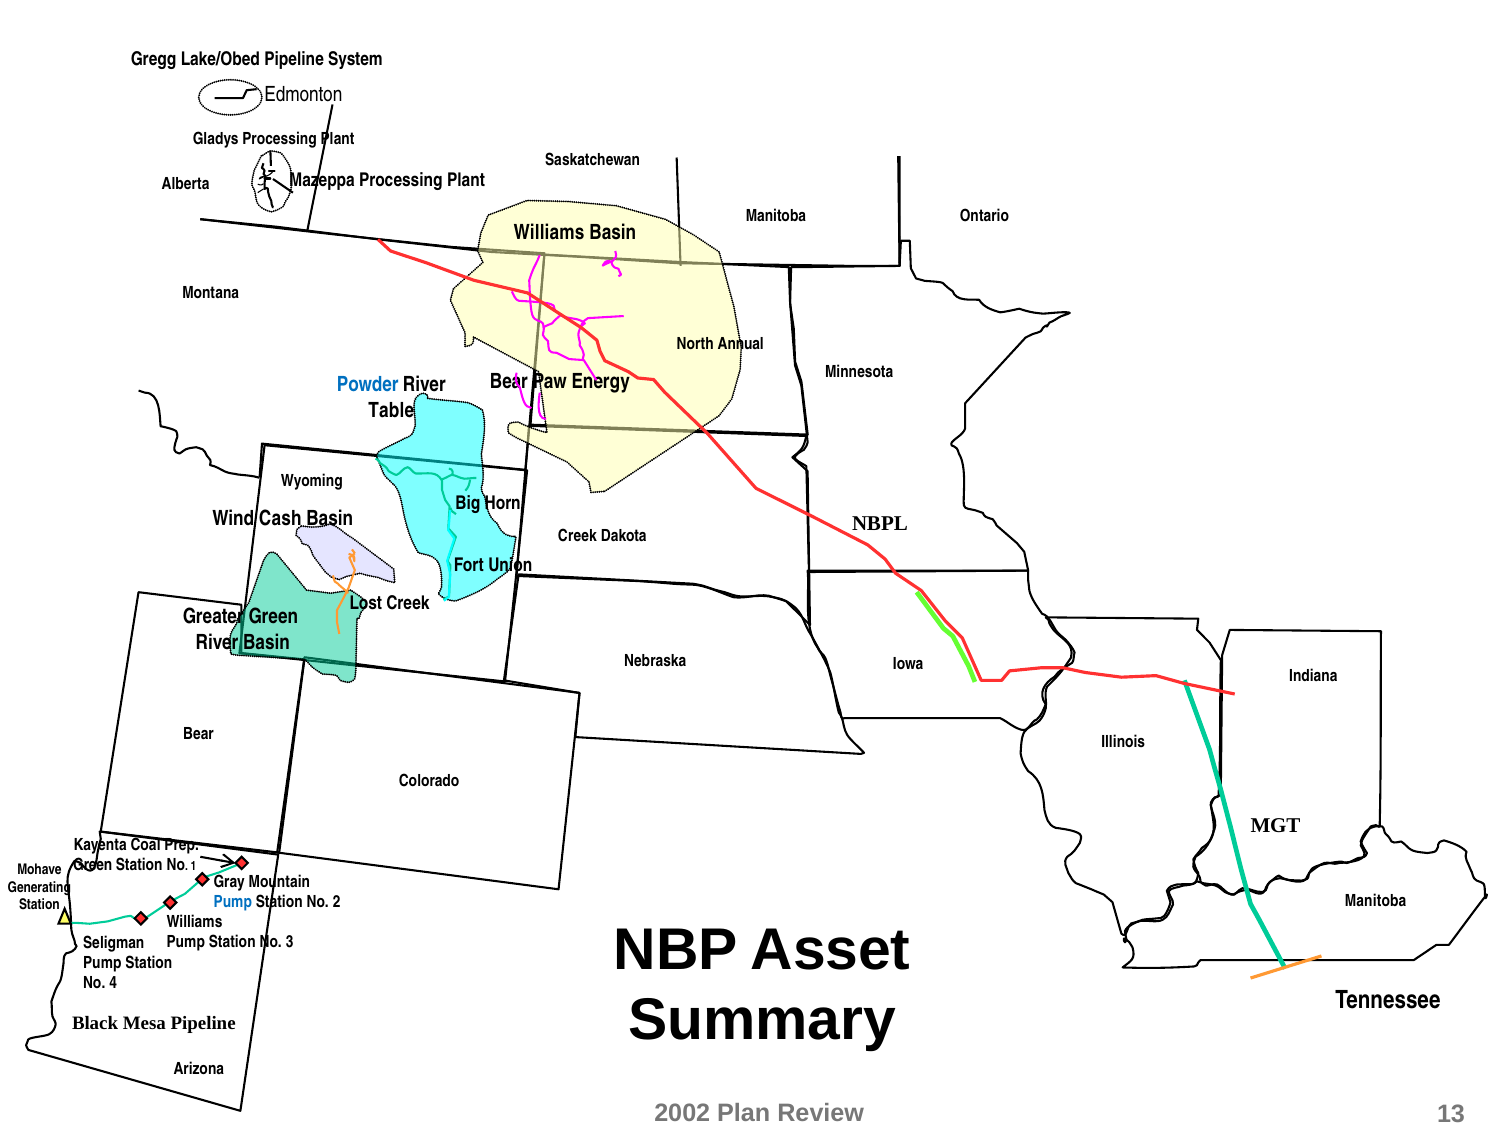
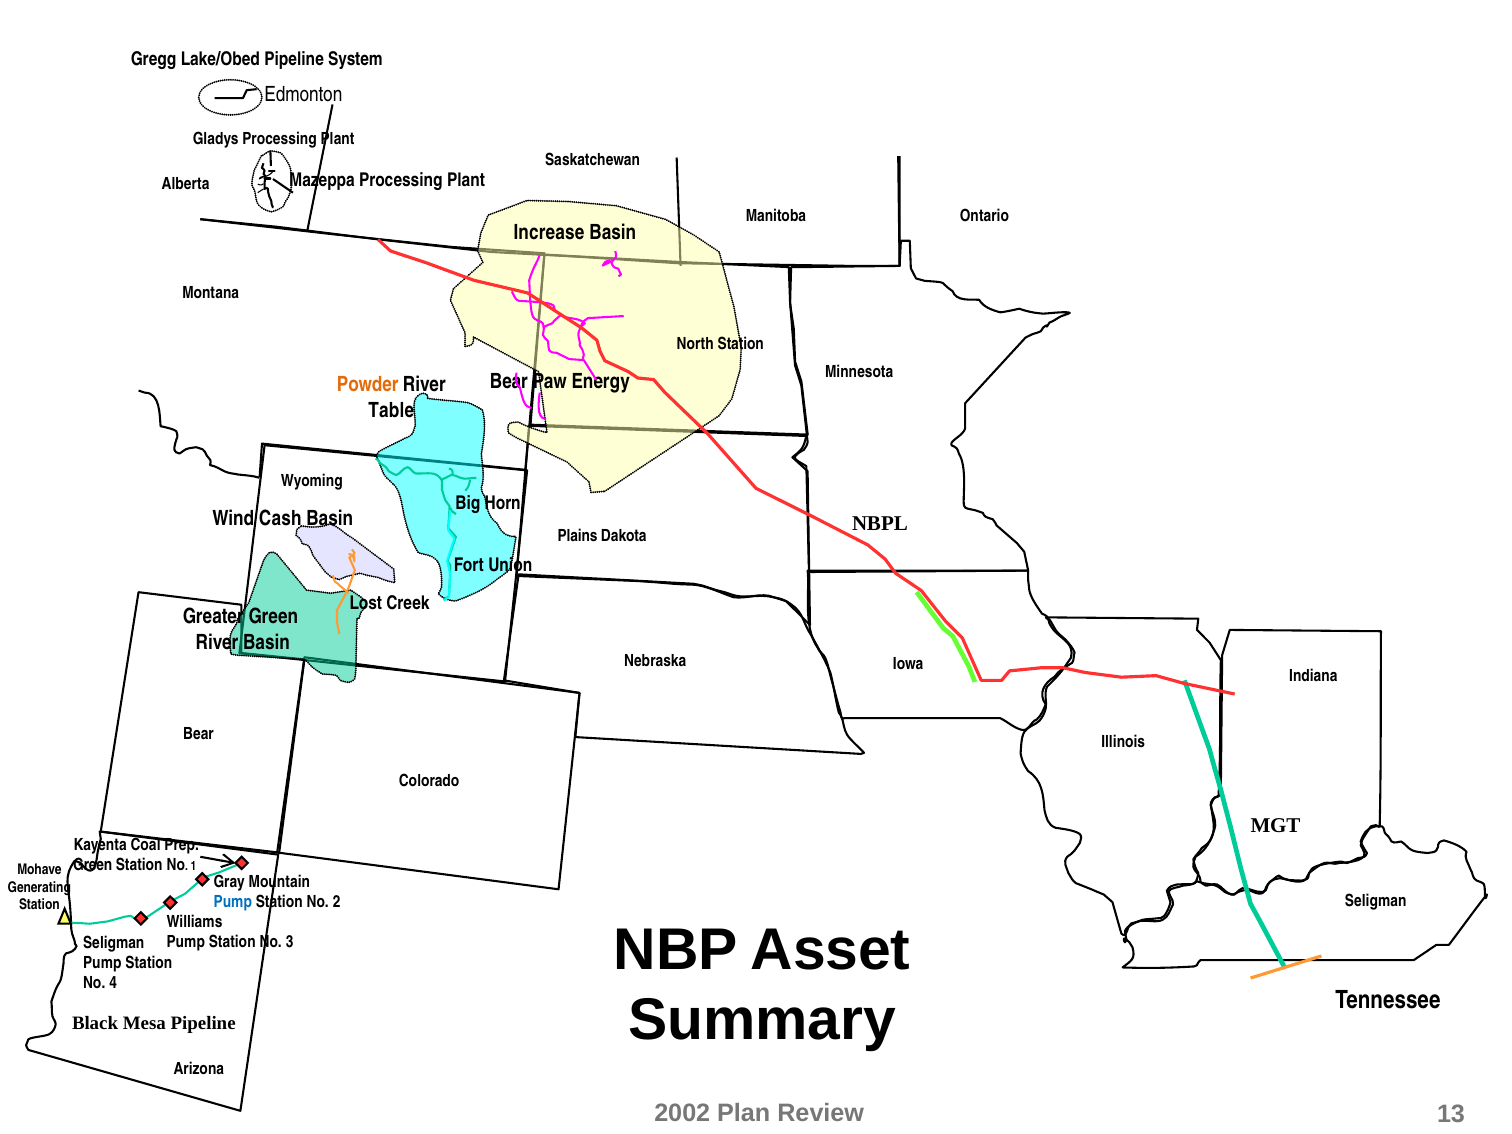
Williams at (549, 233): Williams -> Increase
North Annual: Annual -> Station
Powder colour: blue -> orange
Creek at (577, 536): Creek -> Plains
Manitoba at (1376, 901): Manitoba -> Seligman
